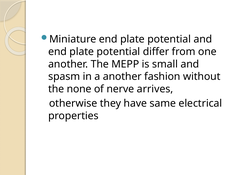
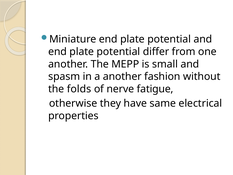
none: none -> folds
arrives: arrives -> fatigue
